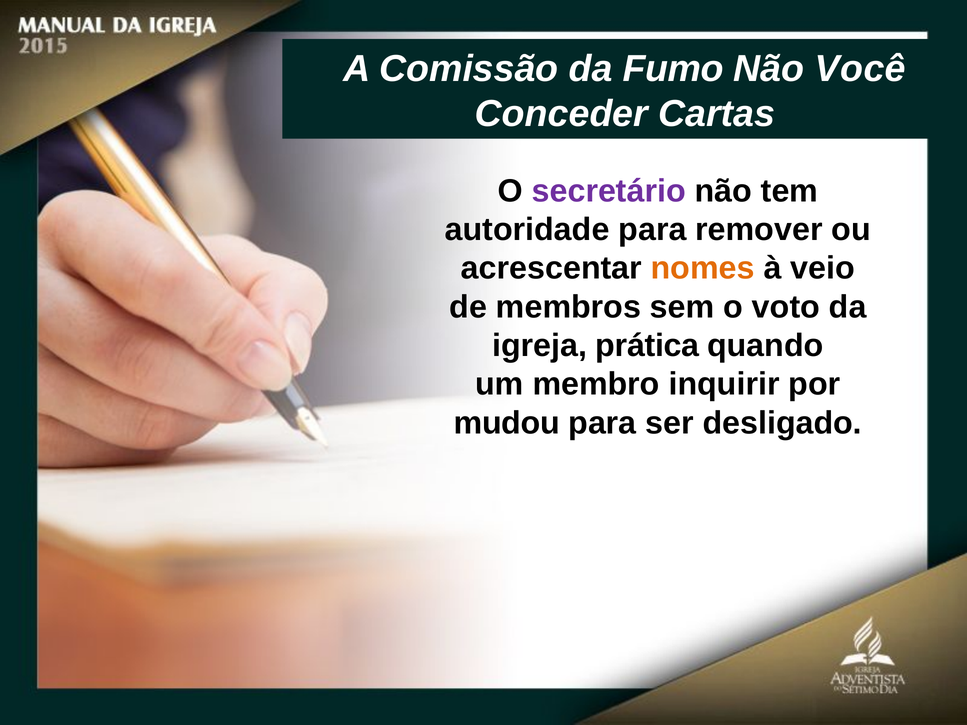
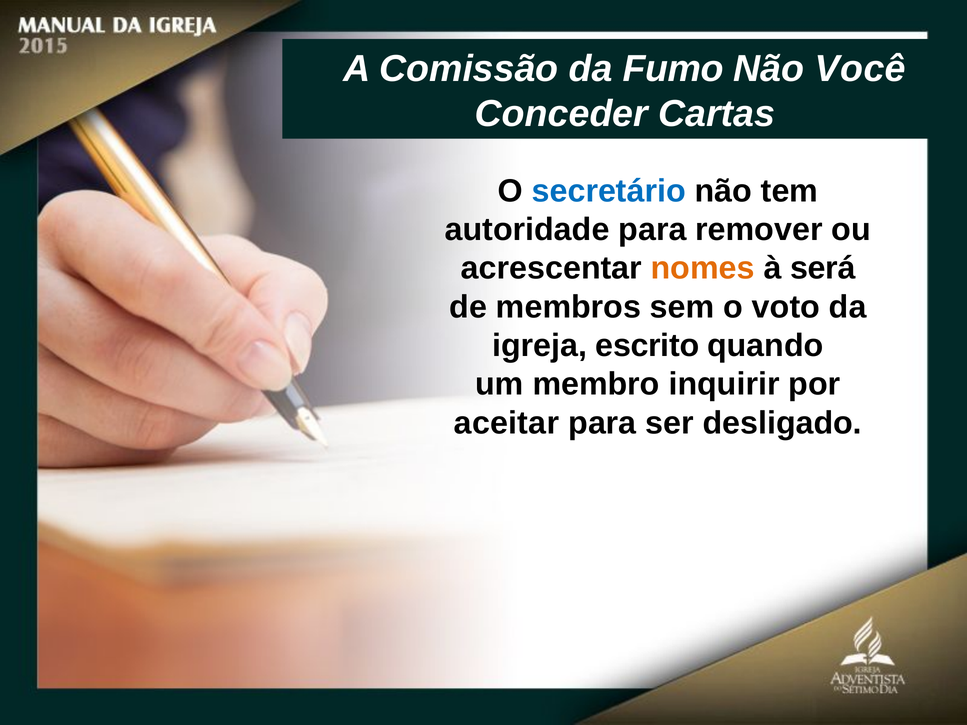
secretário colour: purple -> blue
veio: veio -> será
prática: prática -> escrito
mudou: mudou -> aceitar
